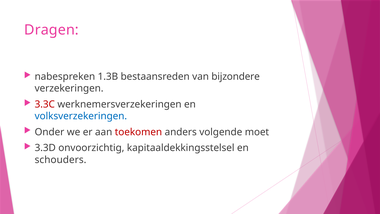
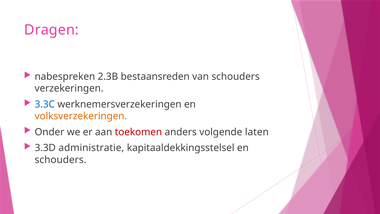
1.3B: 1.3B -> 2.3B
van bijzondere: bijzondere -> schouders
3.3C colour: red -> blue
volksverzekeringen colour: blue -> orange
moet: moet -> laten
onvoorzichtig: onvoorzichtig -> administratie
